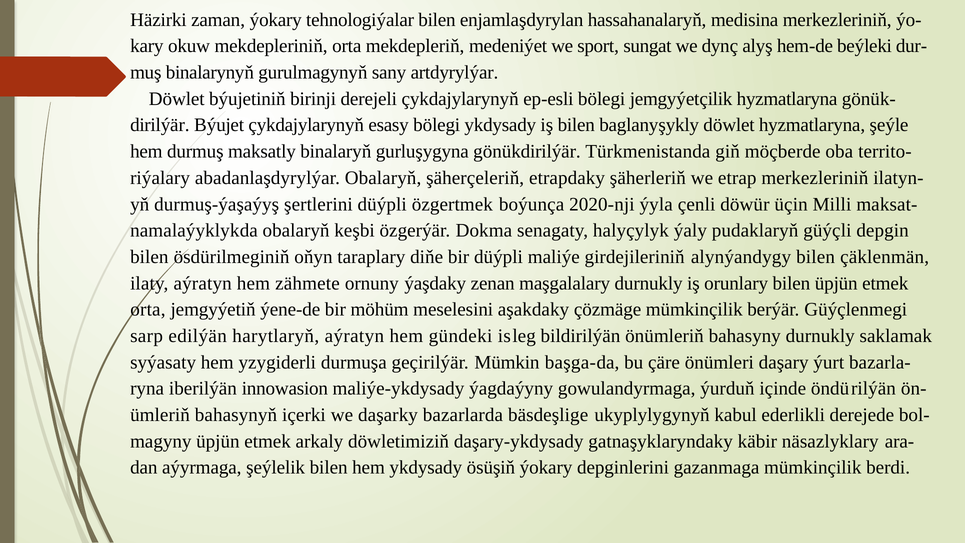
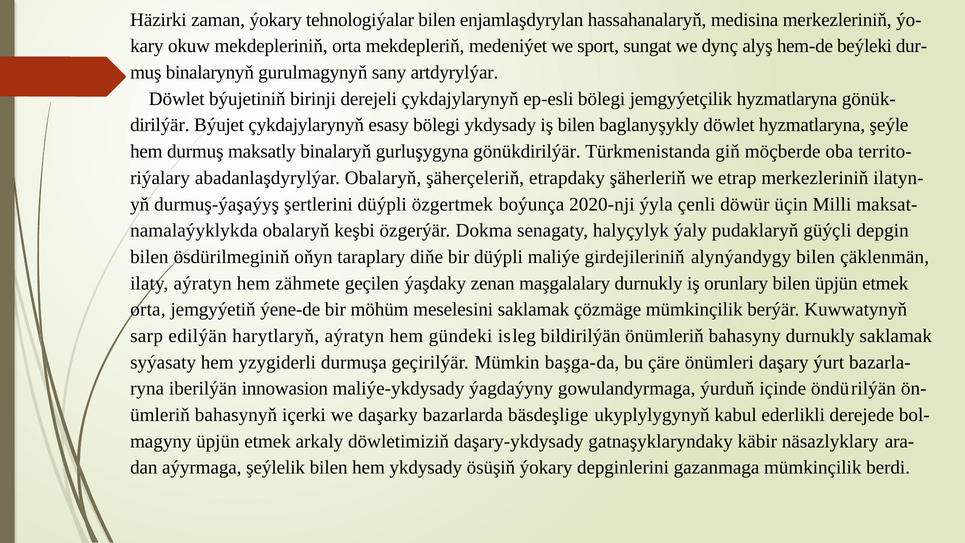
ornuny: ornuny -> geçilen
meselesini aşakdaky: aşakdaky -> saklamak
Güýçlenmegi: Güýçlenmegi -> Kuwwatynyň
